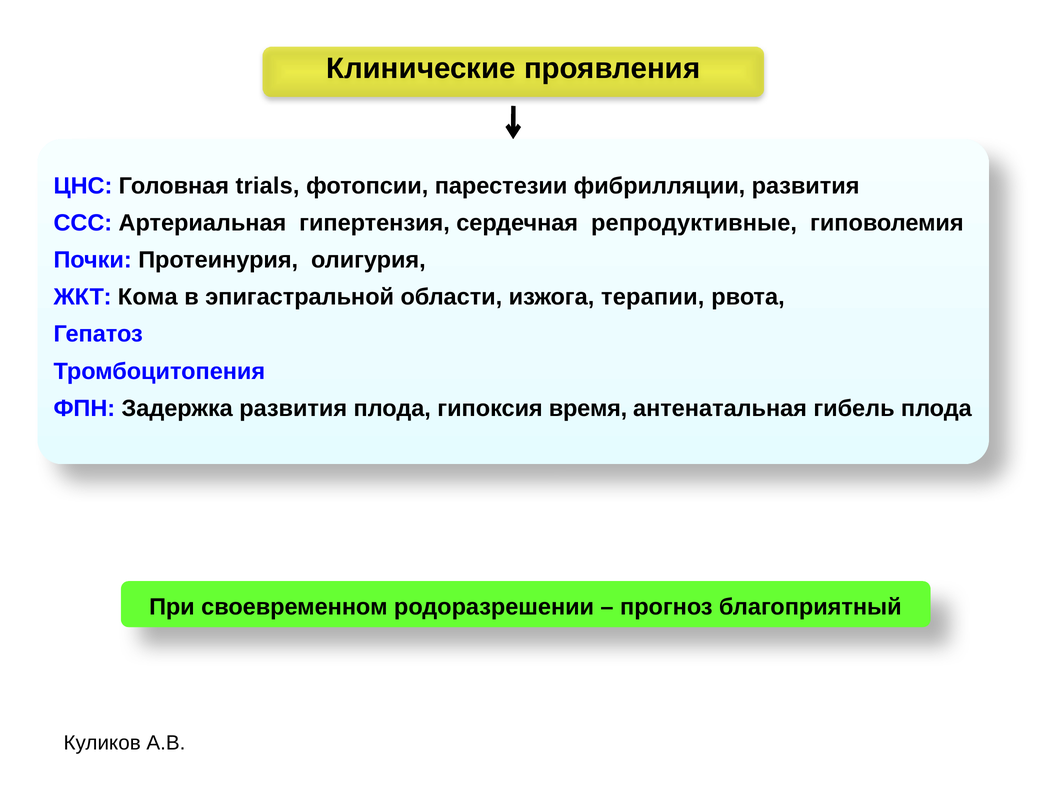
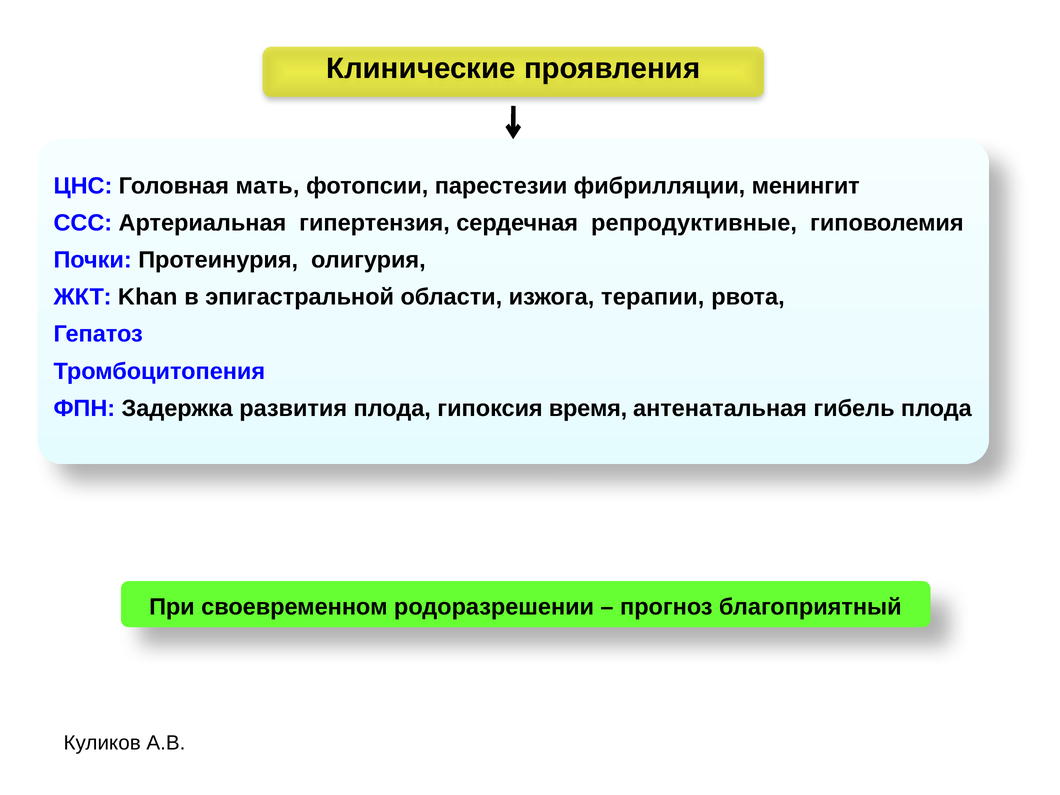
trials: trials -> мать
фибрилляции развития: развития -> менингит
Кома: Кома -> Khan
